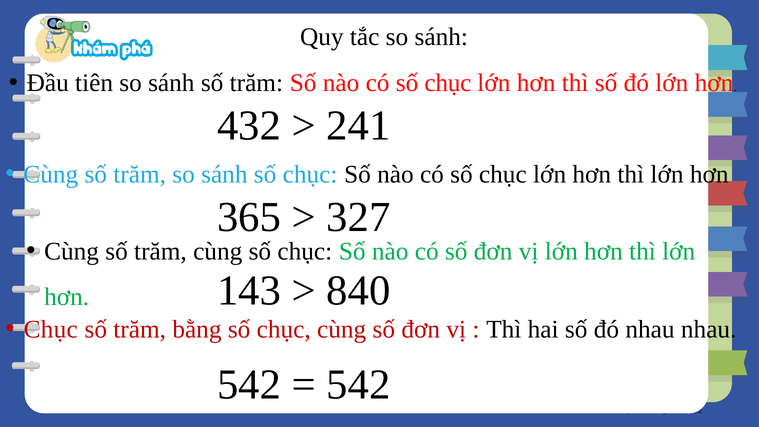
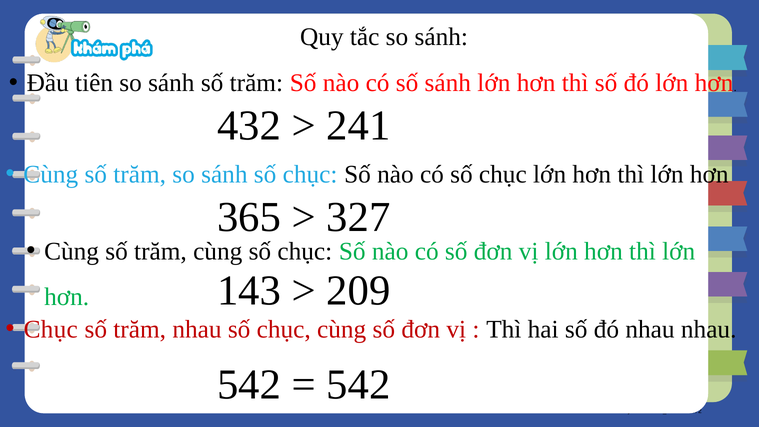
chục at (448, 83): chục -> sánh
840: 840 -> 209
trăm bằng: bằng -> nhau
